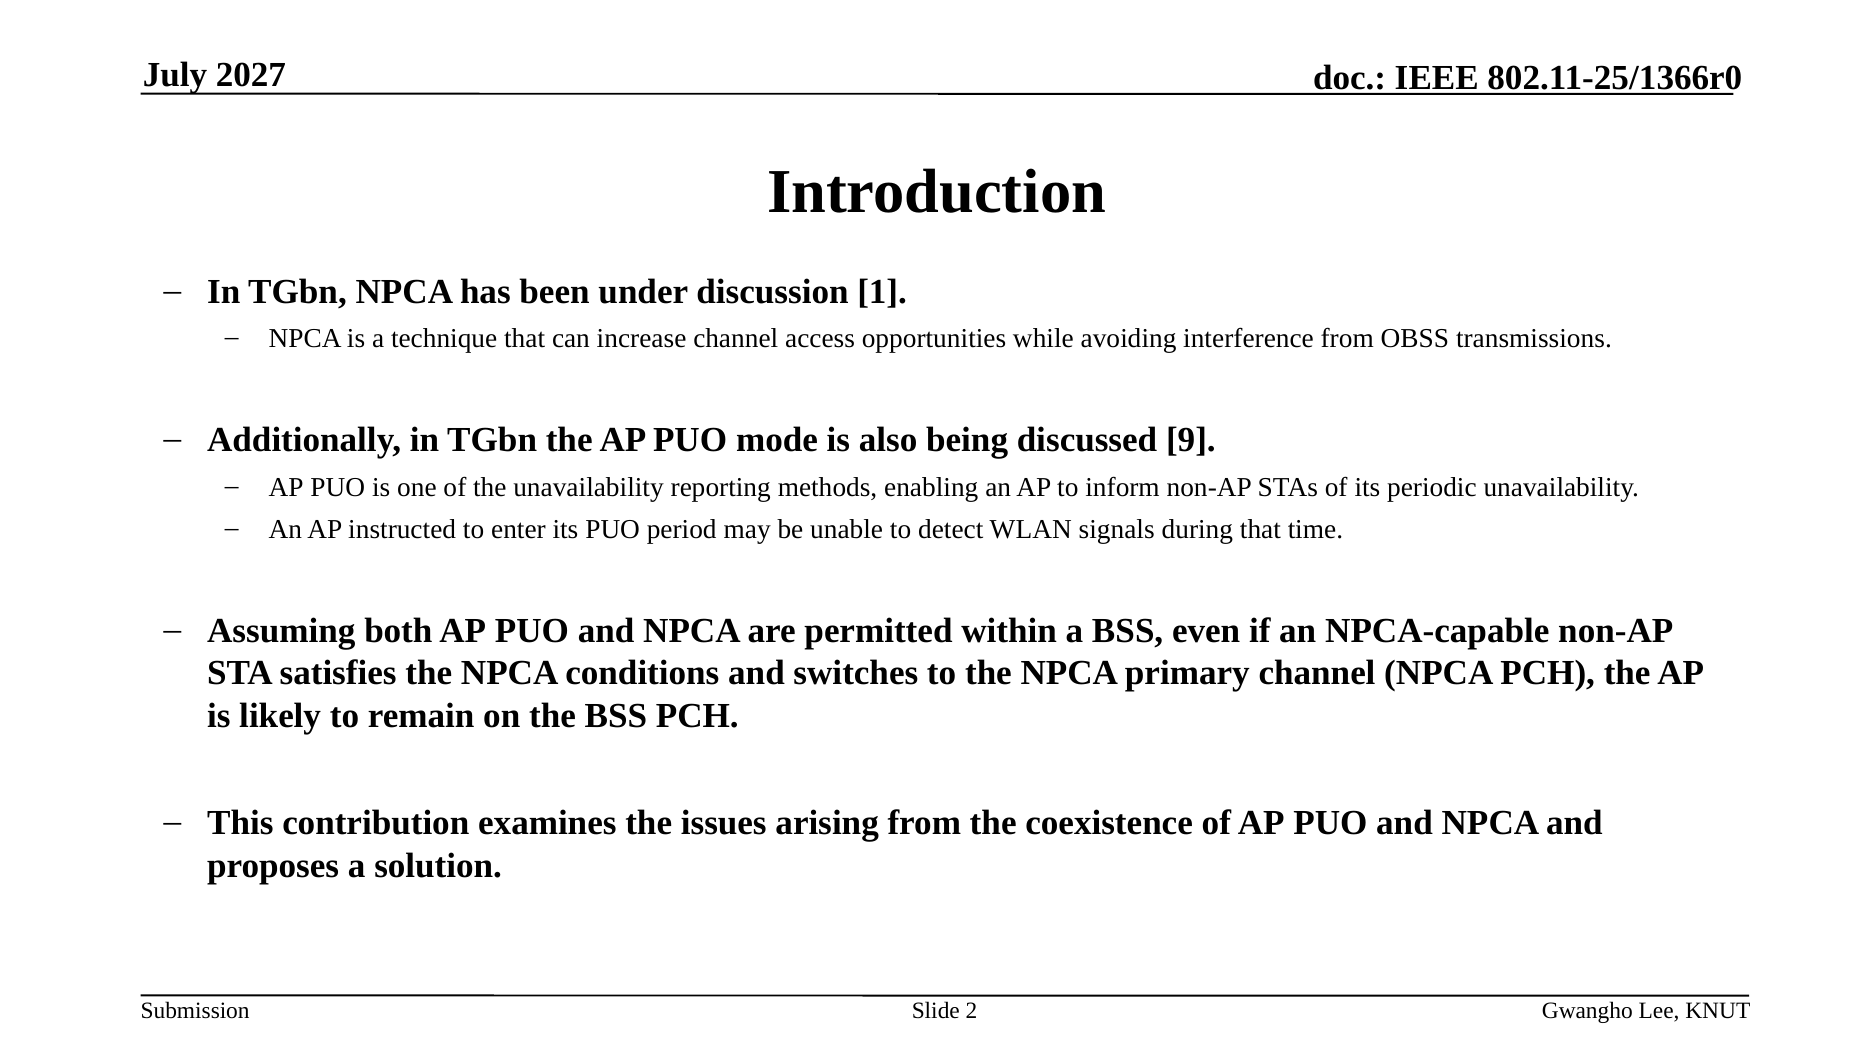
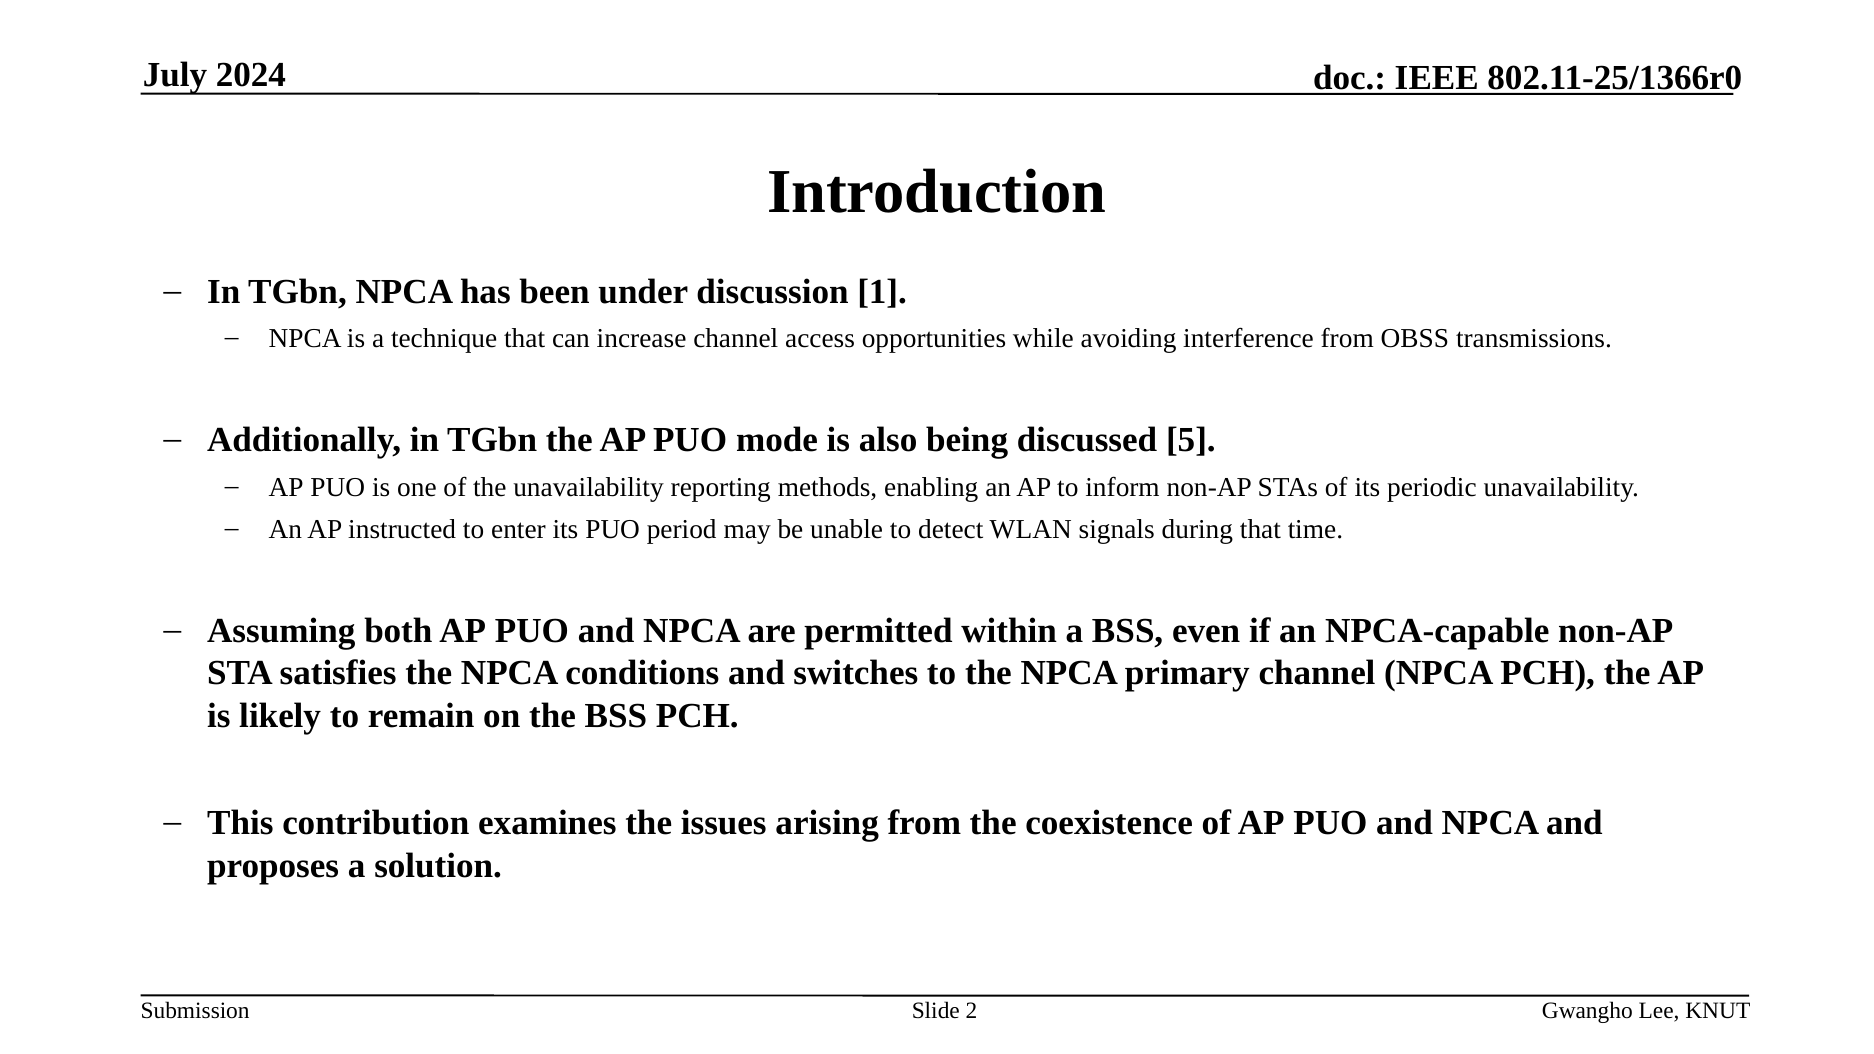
2027: 2027 -> 2024
9: 9 -> 5
